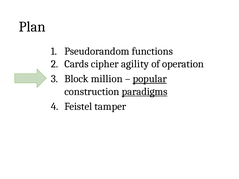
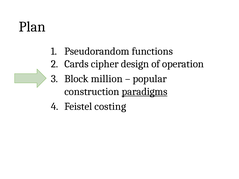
agility: agility -> design
popular underline: present -> none
tamper: tamper -> costing
